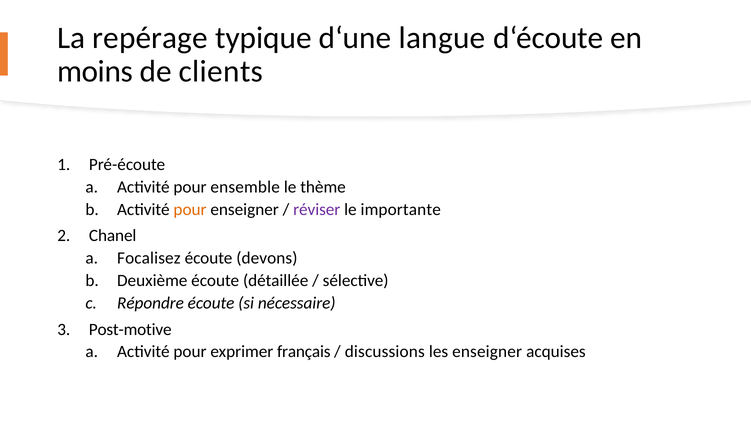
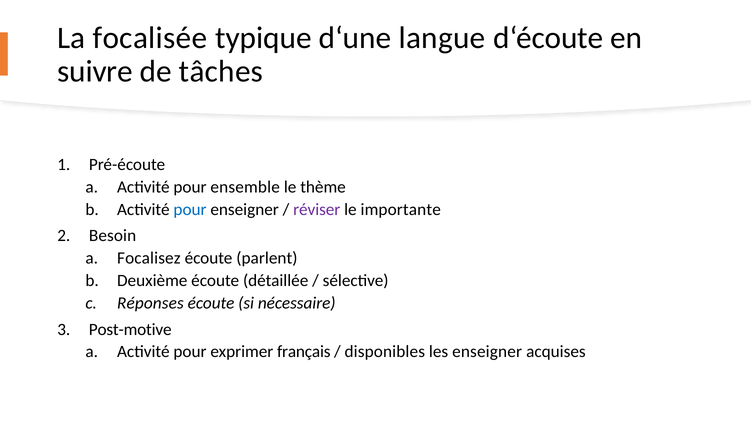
repérage: repérage -> focalisée
moins: moins -> suivre
clients: clients -> tâches
pour at (190, 210) colour: orange -> blue
Chanel: Chanel -> Besoin
devons: devons -> parlent
Répondre: Répondre -> Réponses
discussions: discussions -> disponibles
